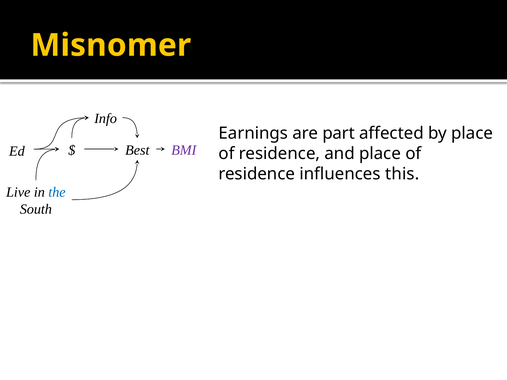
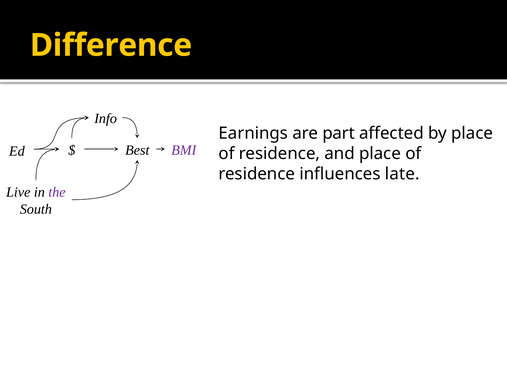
Misnomer: Misnomer -> Difference
this: this -> late
the colour: blue -> purple
